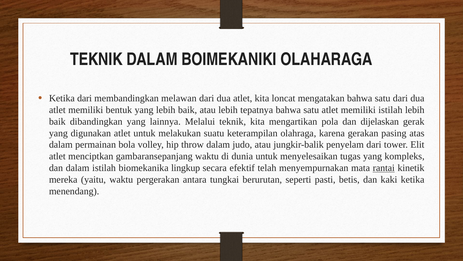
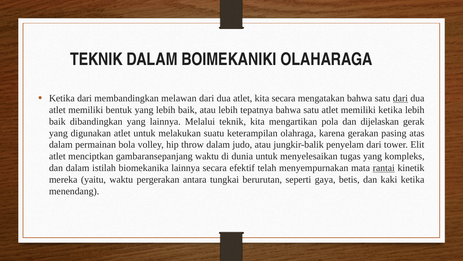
kita loncat: loncat -> secara
dari at (400, 98) underline: none -> present
memiliki istilah: istilah -> ketika
biomekanika lingkup: lingkup -> lainnya
pasti: pasti -> gaya
